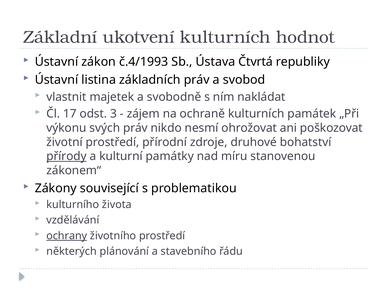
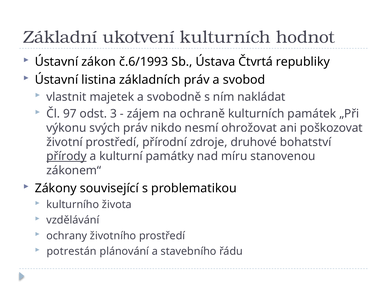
č.4/1993: č.4/1993 -> č.6/1993
17: 17 -> 97
ochrany underline: present -> none
některých: některých -> potrestán
